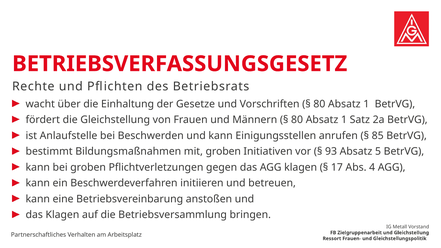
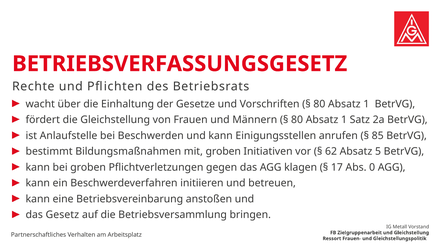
93: 93 -> 62
4: 4 -> 0
das Klagen: Klagen -> Gesetz
